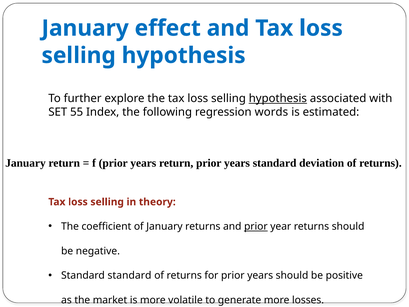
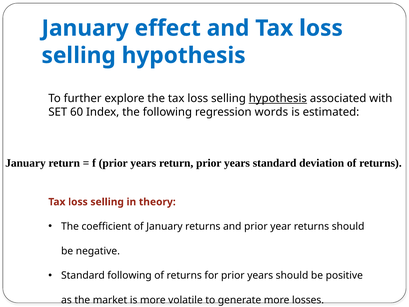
55: 55 -> 60
prior at (256, 226) underline: present -> none
Standard standard: standard -> following
